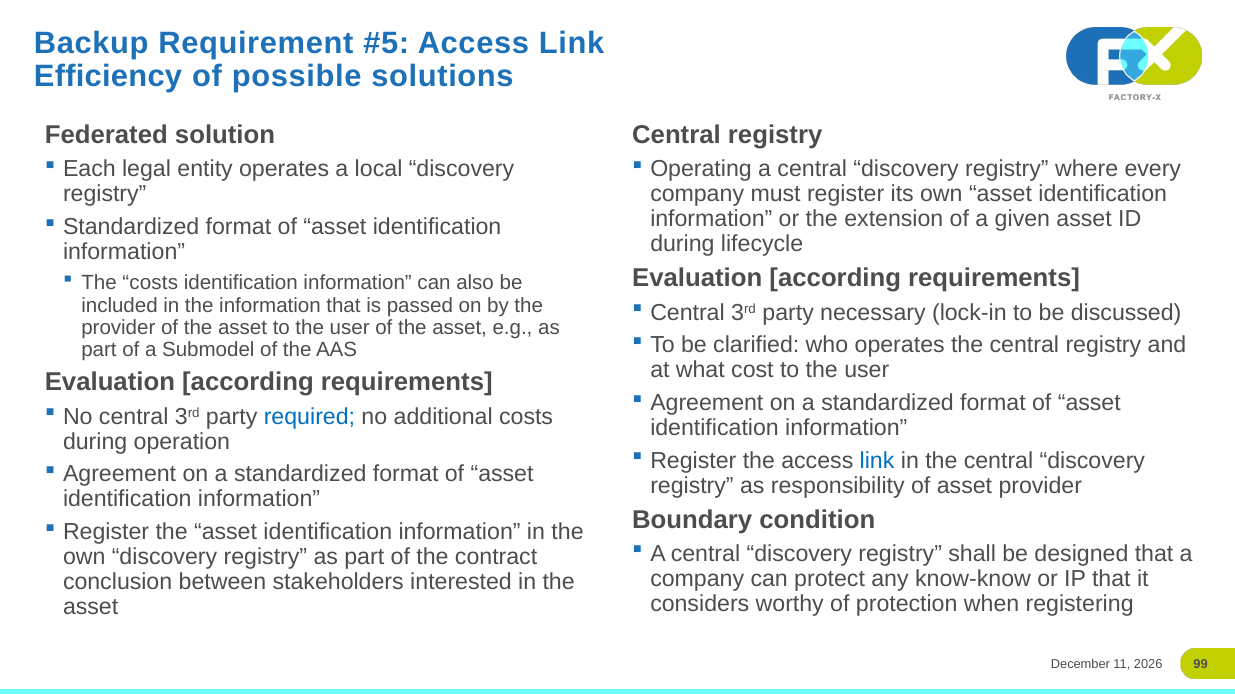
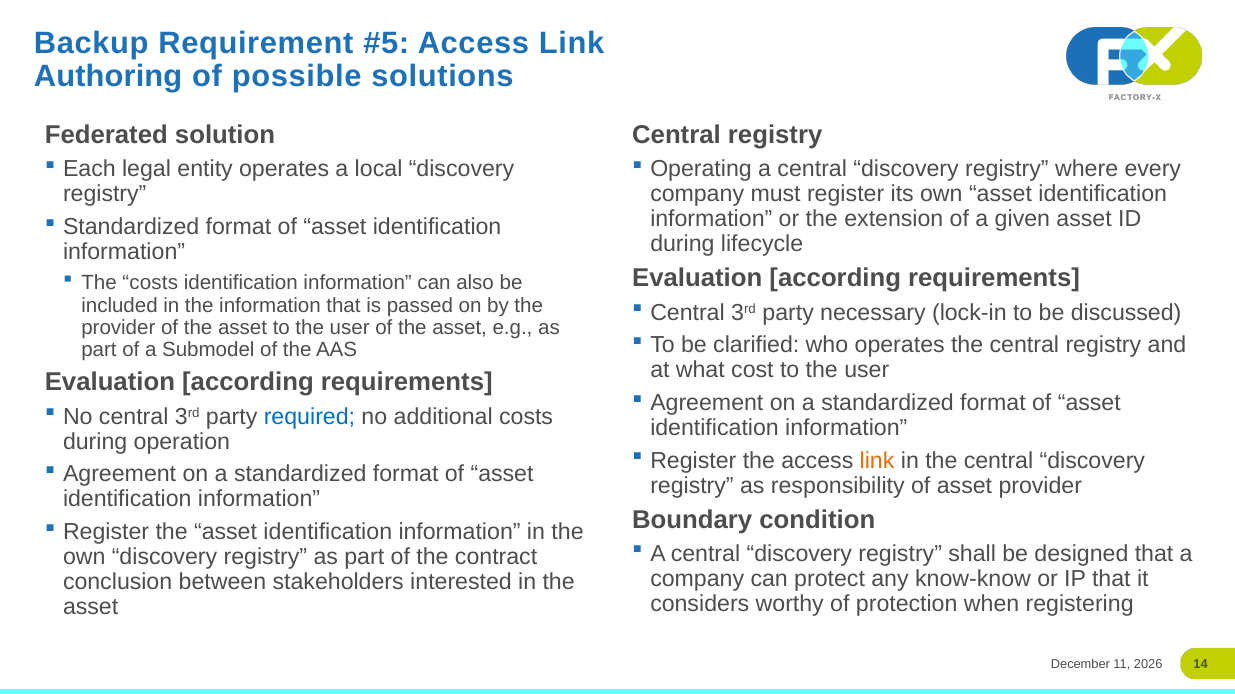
Efficiency: Efficiency -> Authoring
link at (877, 461) colour: blue -> orange
99: 99 -> 14
